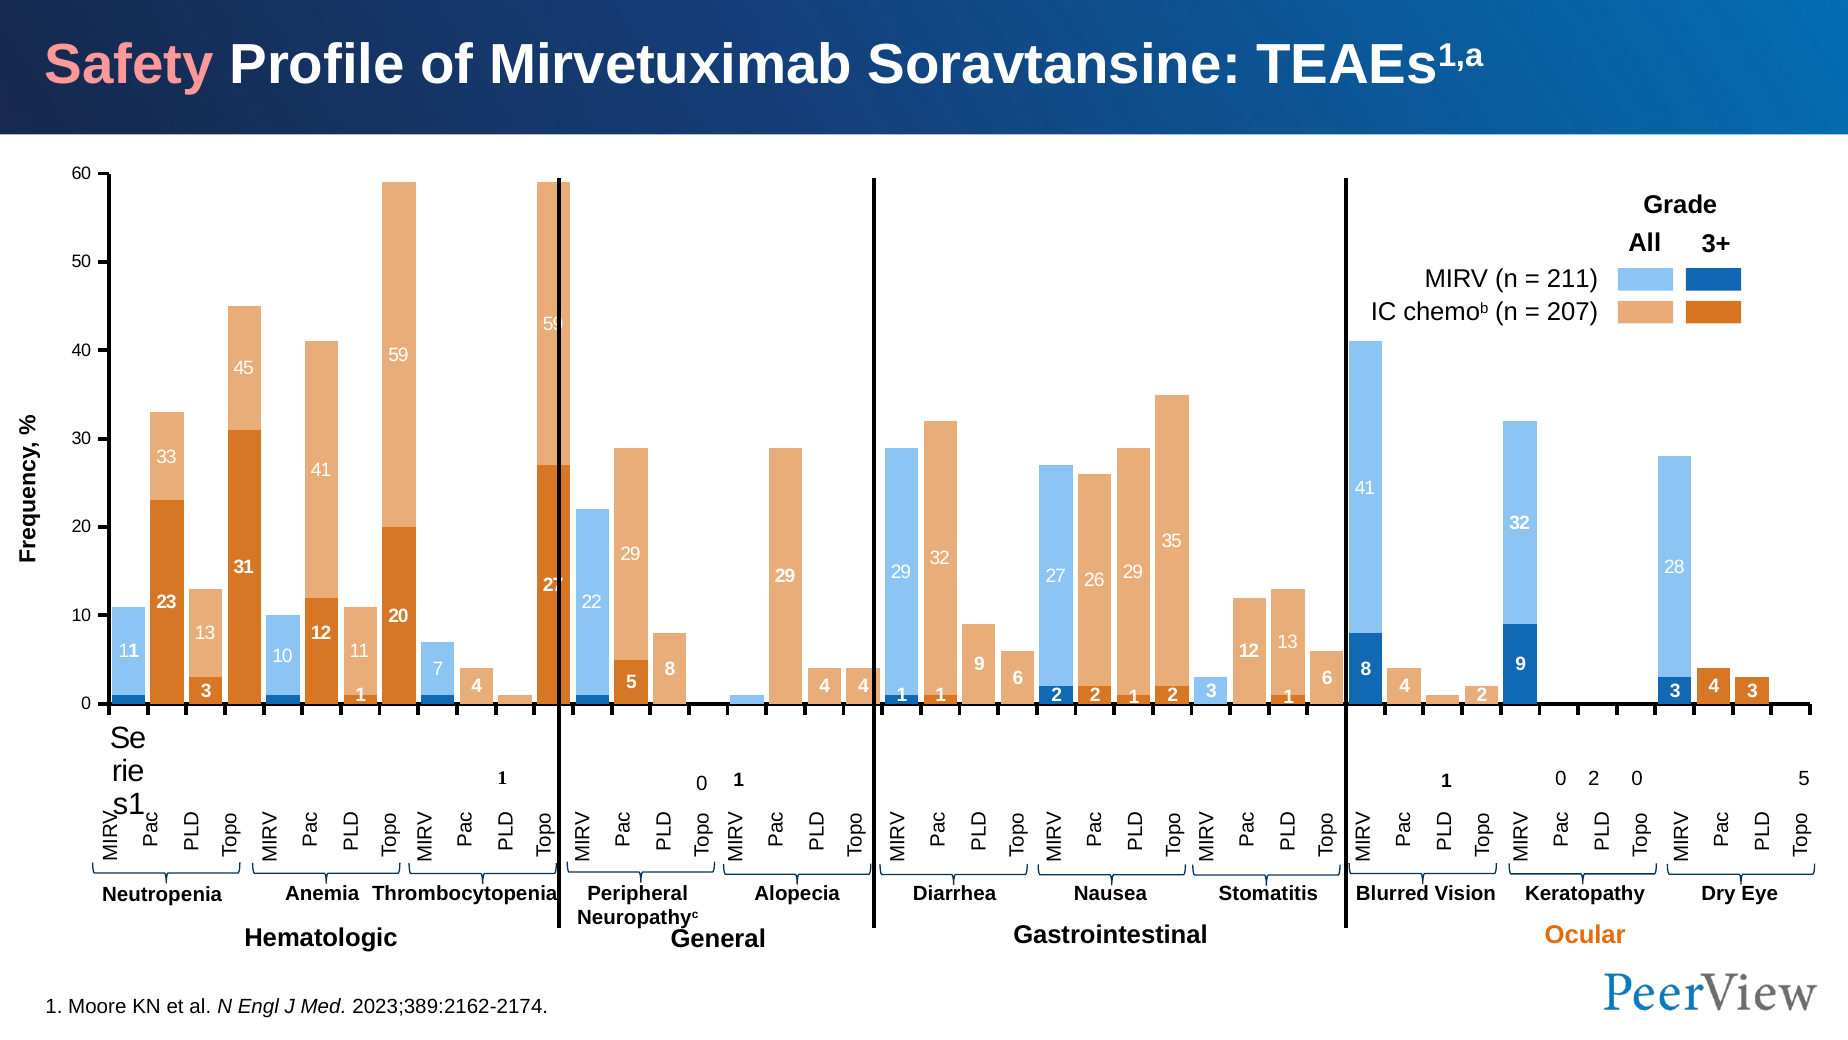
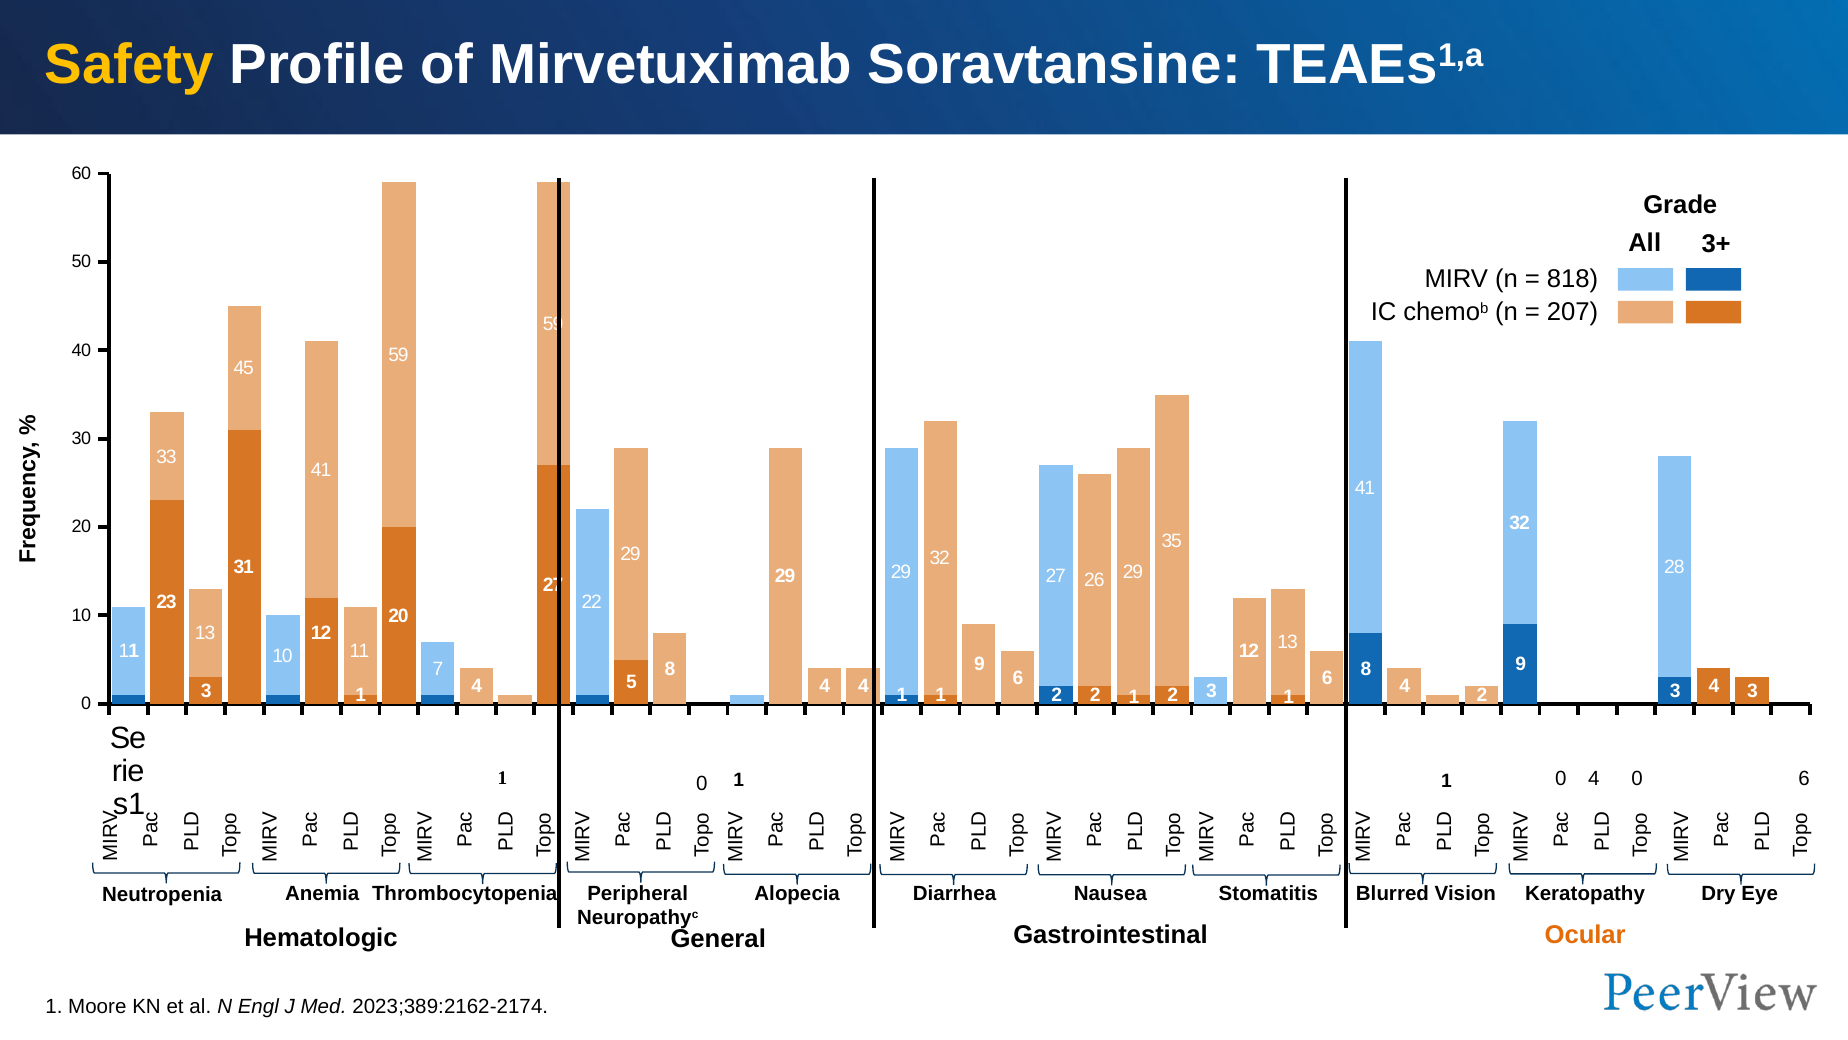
Safety colour: pink -> yellow
211: 211 -> 818
0 2: 2 -> 4
0 5: 5 -> 6
